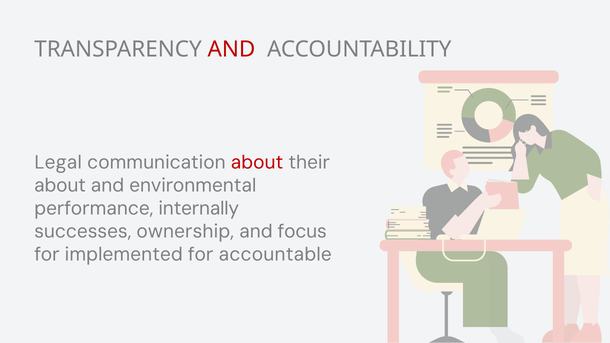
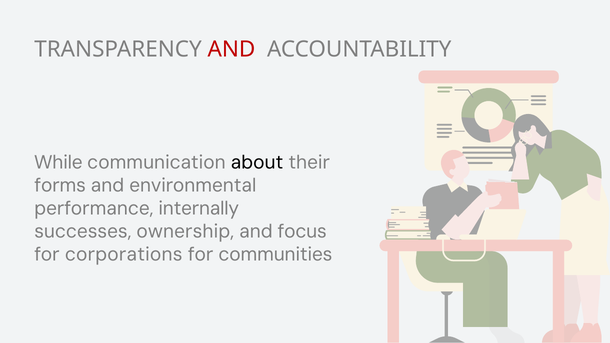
Legal: Legal -> While
about at (257, 162) colour: red -> black
about at (60, 185): about -> forms
implemented: implemented -> corporations
accountable: accountable -> communities
